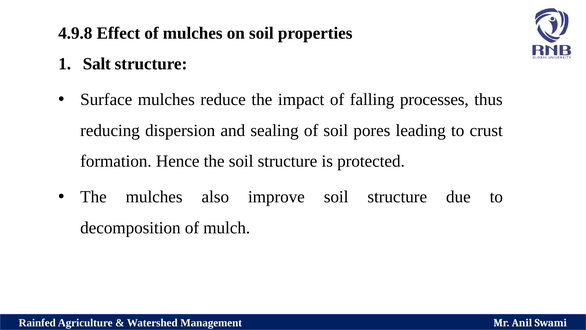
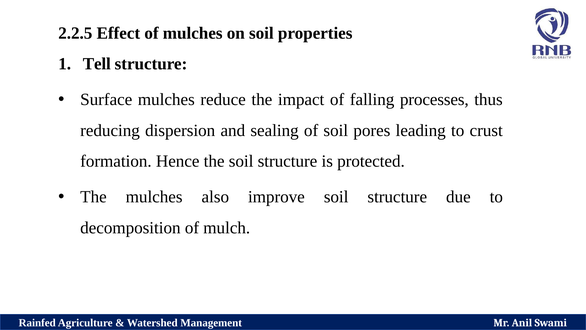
4.9.8: 4.9.8 -> 2.2.5
Salt: Salt -> Tell
